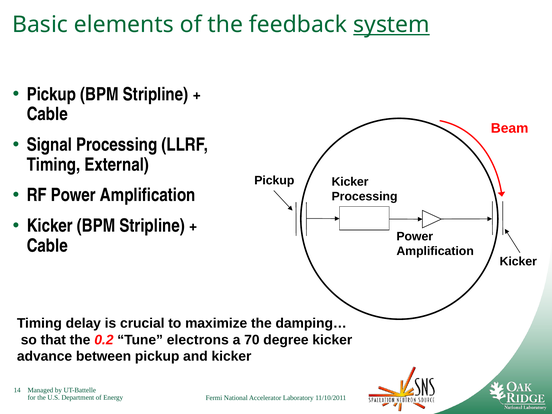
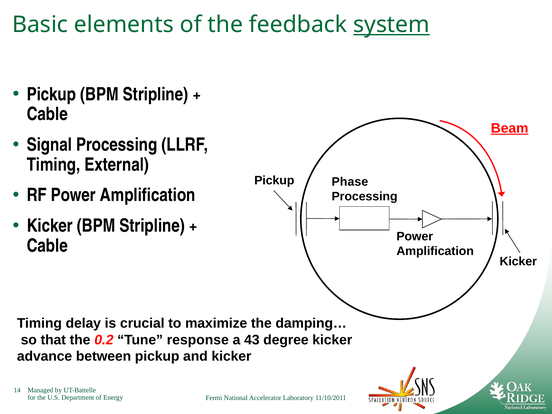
Beam underline: none -> present
Pickup Kicker: Kicker -> Phase
electrons: electrons -> response
70: 70 -> 43
